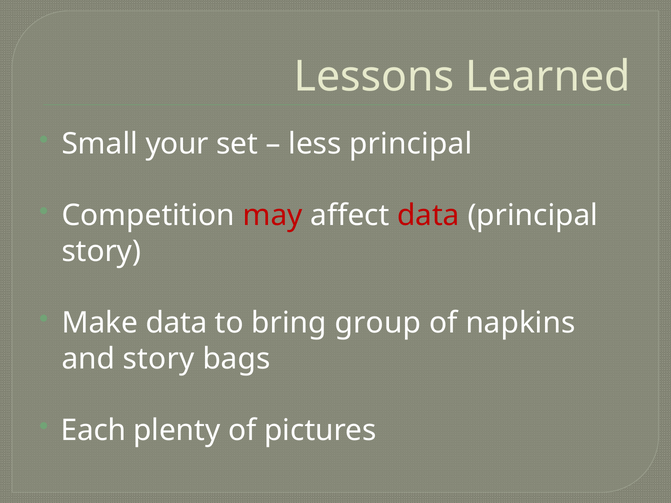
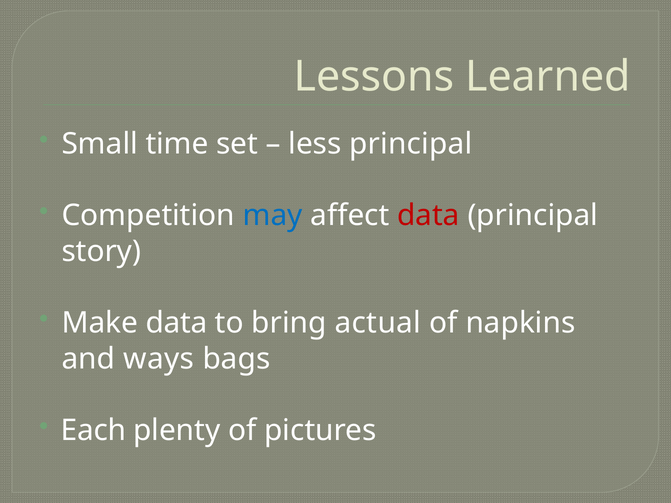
your: your -> time
may colour: red -> blue
group: group -> actual
and story: story -> ways
